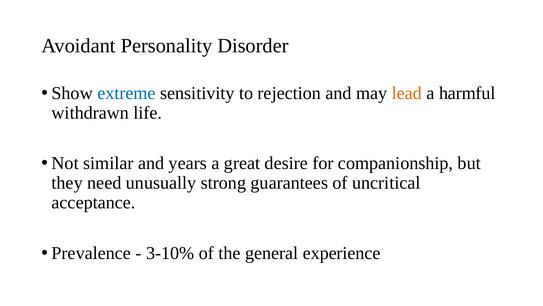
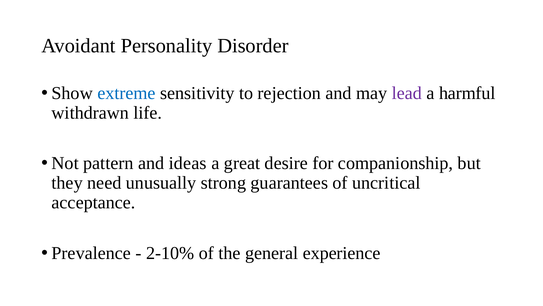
lead colour: orange -> purple
similar: similar -> pattern
years: years -> ideas
3-10%: 3-10% -> 2-10%
